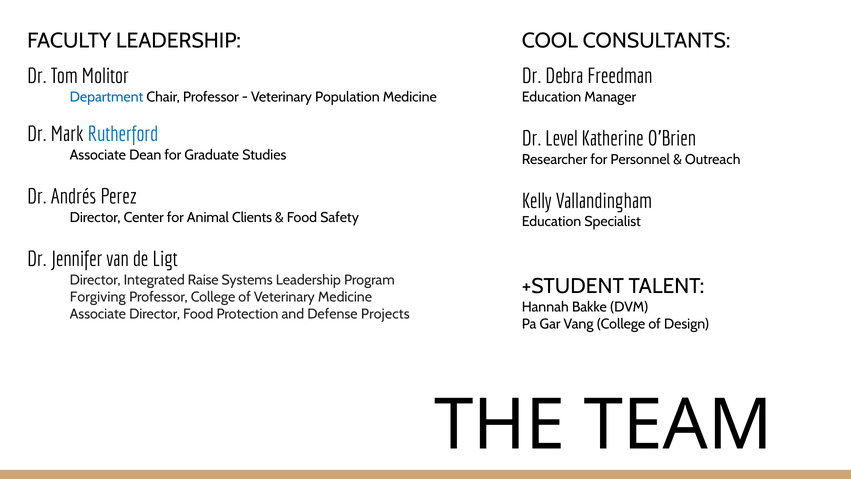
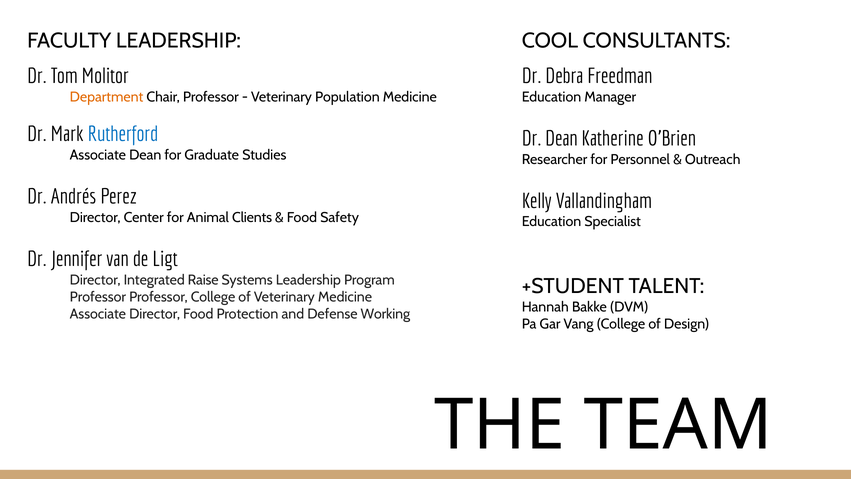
Department colour: blue -> orange
Dr Level: Level -> Dean
Forgiving at (98, 297): Forgiving -> Professor
Projects: Projects -> Working
